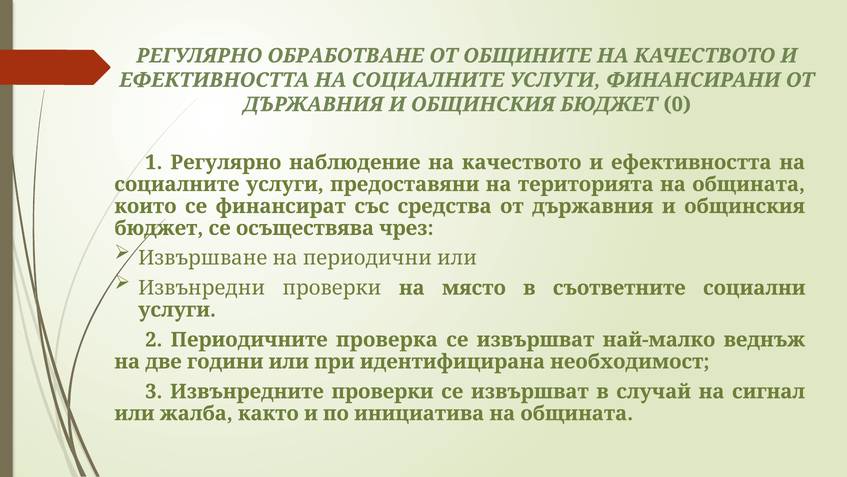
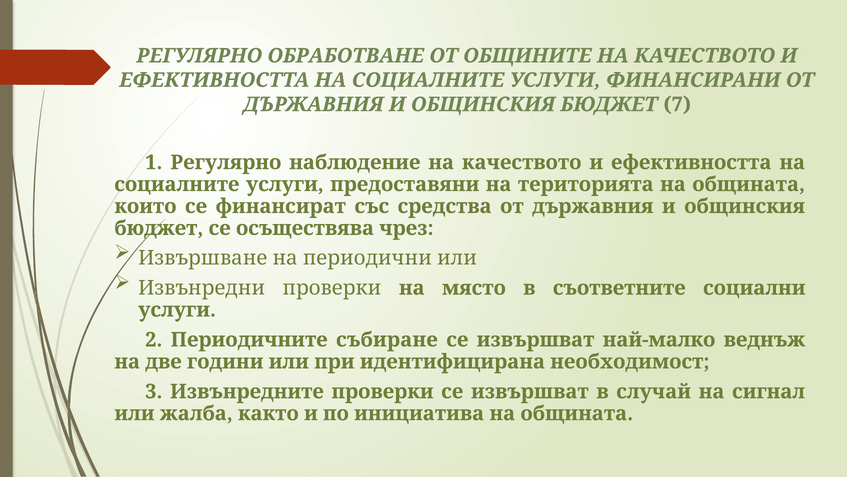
0: 0 -> 7
проверка: проверка -> събиране
